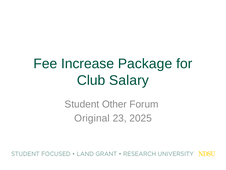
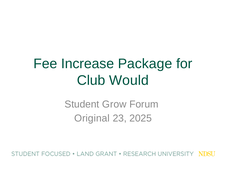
Salary: Salary -> Would
Other: Other -> Grow
